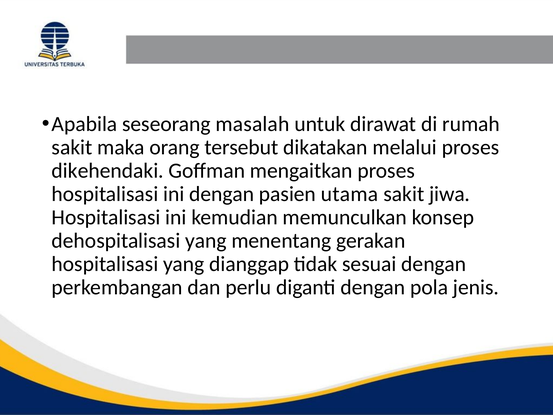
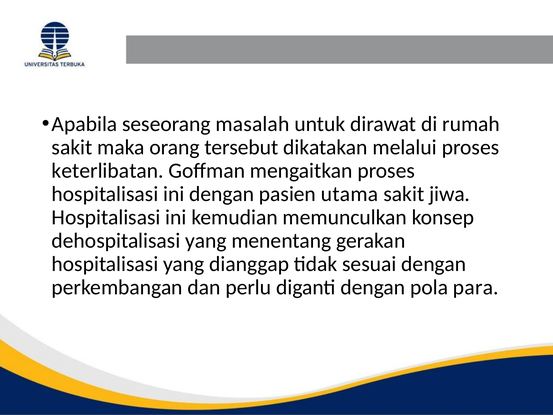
dikehendaki: dikehendaki -> keterlibatan
jenis: jenis -> para
